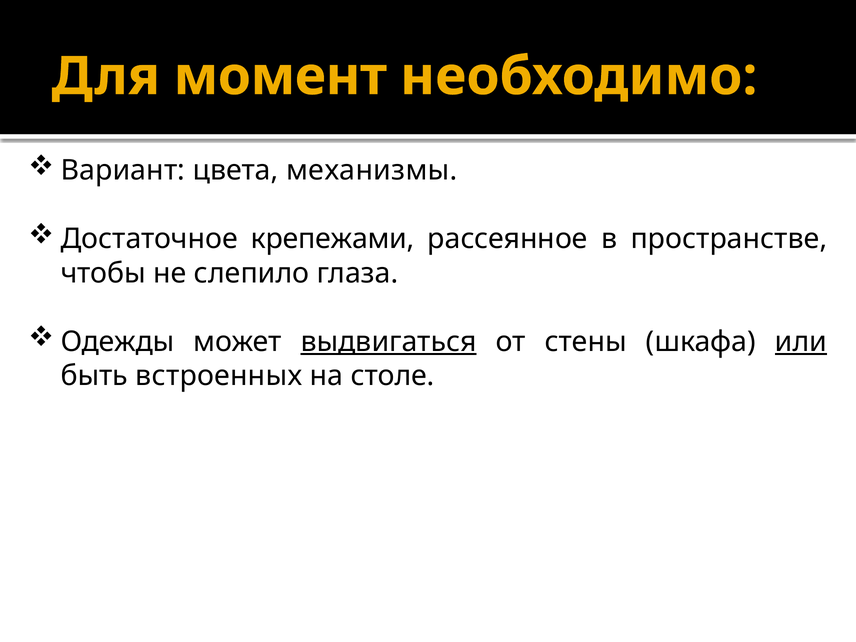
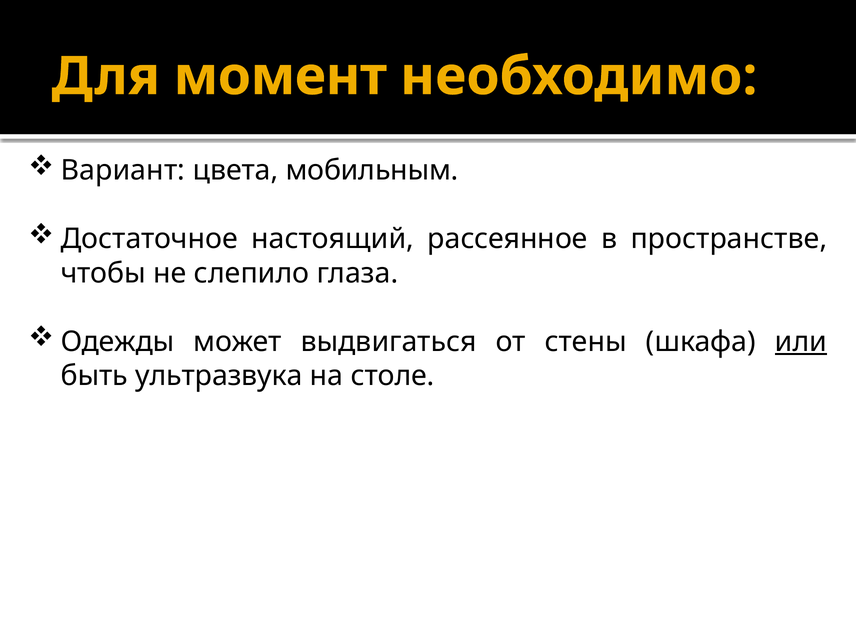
механизмы: механизмы -> мобильным
крепежами: крепежами -> настоящий
выдвигаться underline: present -> none
встроенных: встроенных -> ультразвука
